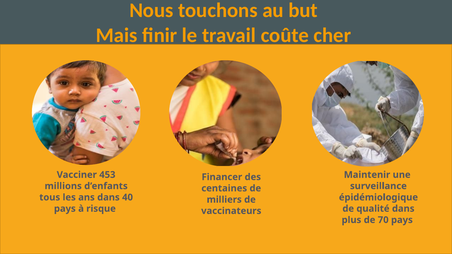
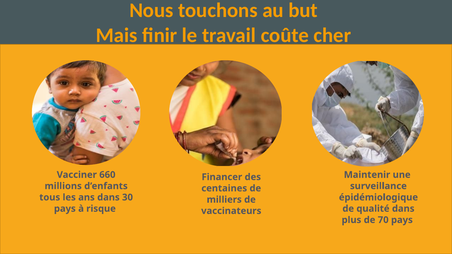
453: 453 -> 660
40: 40 -> 30
